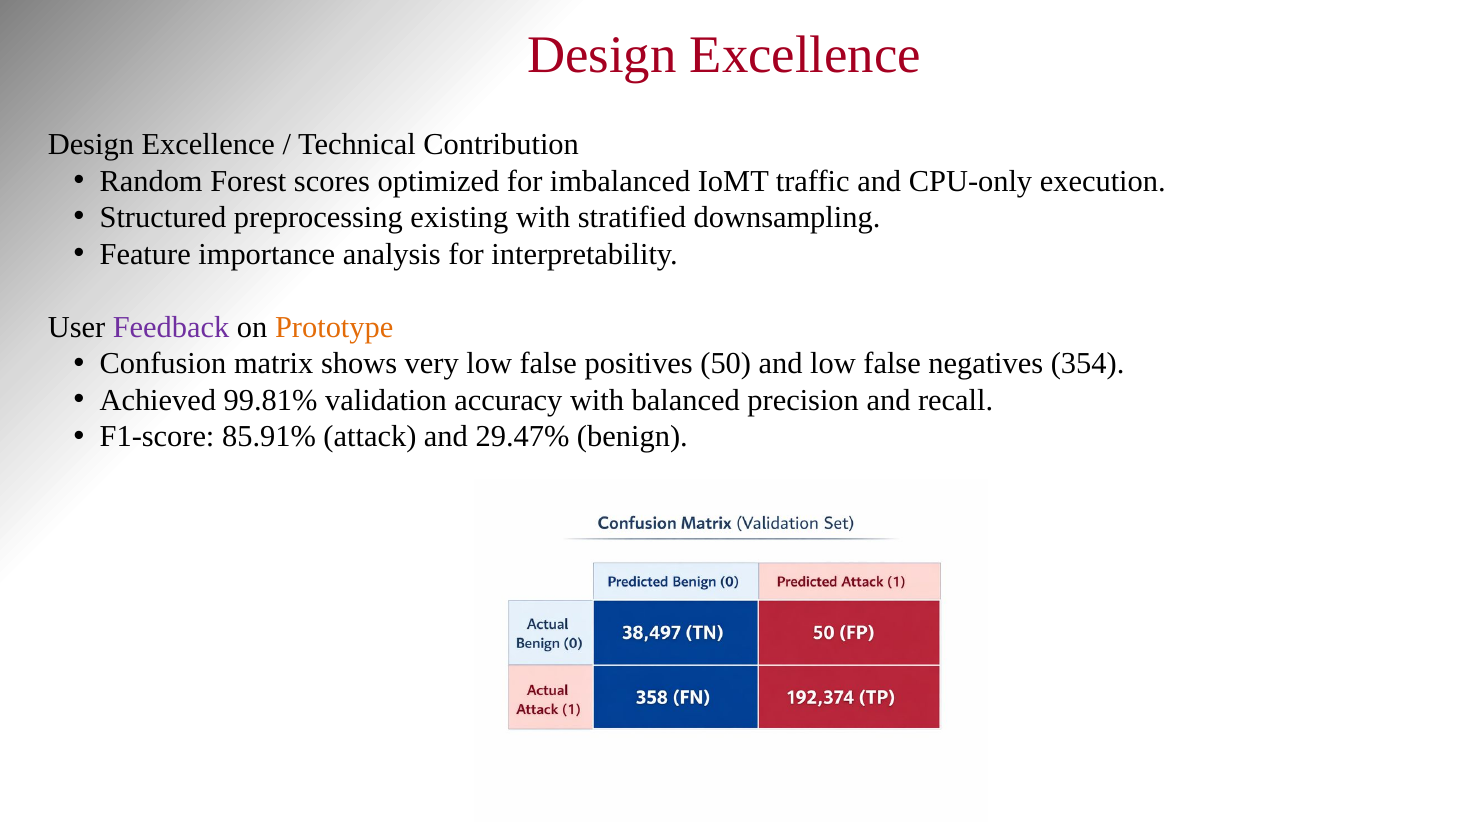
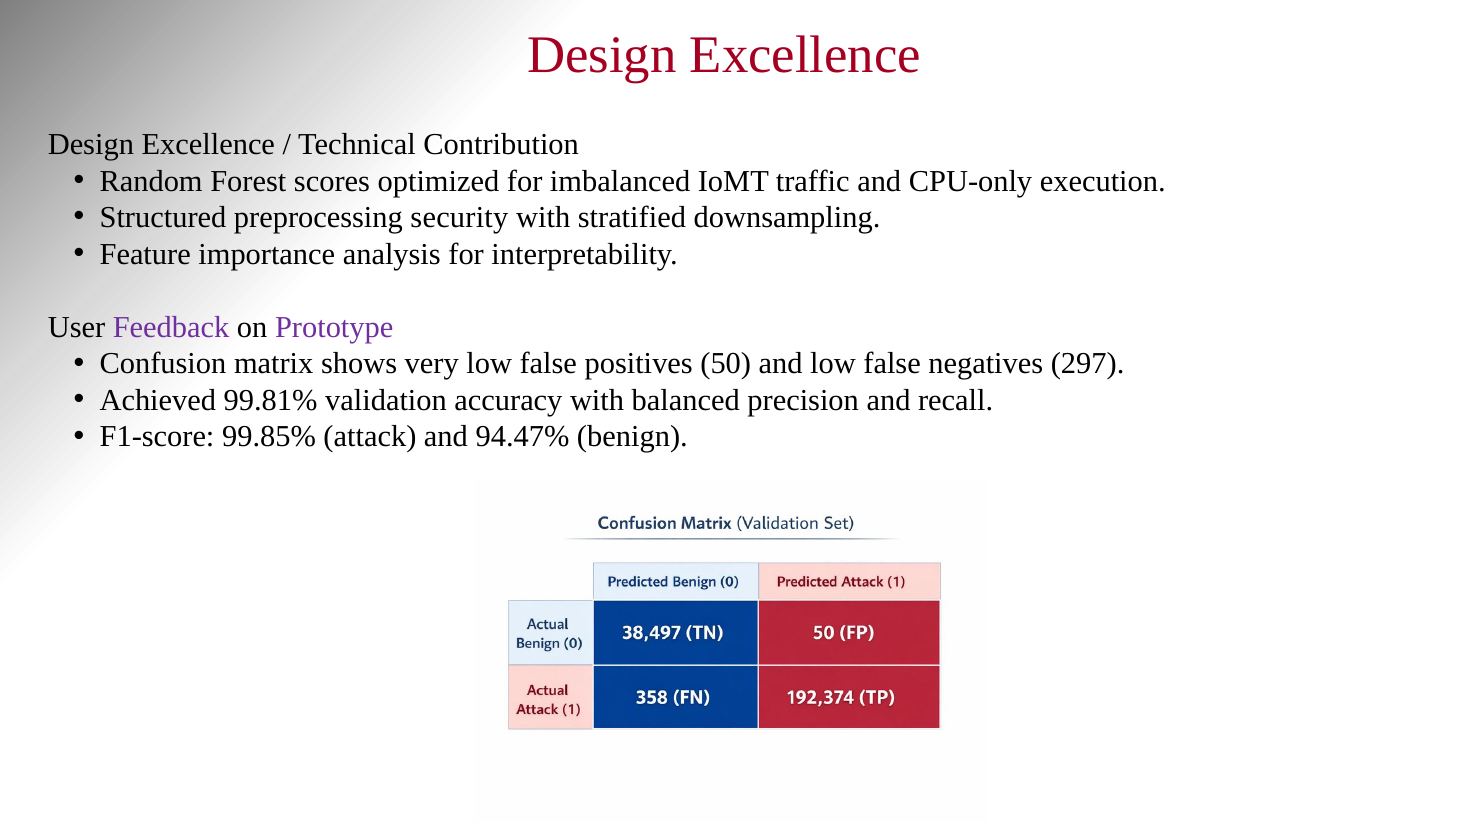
existing: existing -> security
Prototype colour: orange -> purple
354: 354 -> 297
85.91%: 85.91% -> 99.85%
29.47%: 29.47% -> 94.47%
